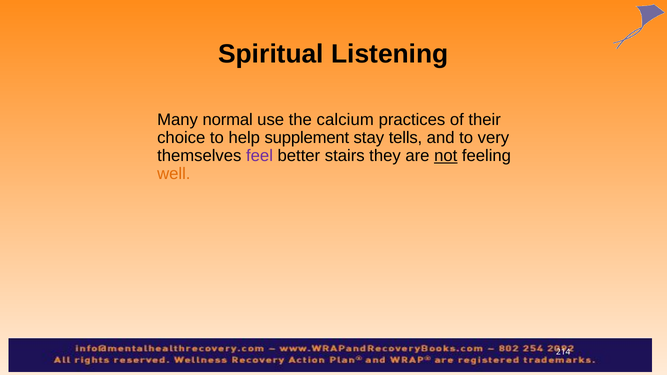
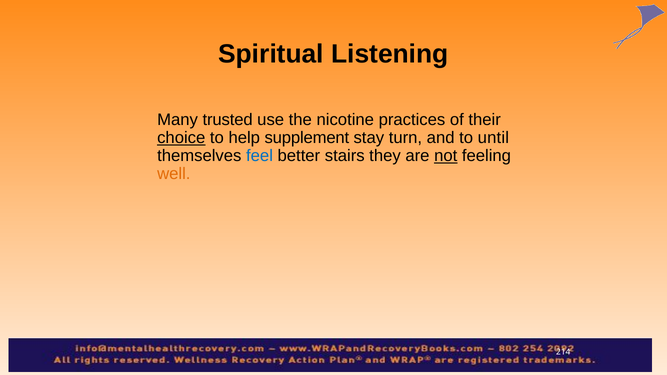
normal: normal -> trusted
calcium: calcium -> nicotine
choice underline: none -> present
tells: tells -> turn
very: very -> until
feel colour: purple -> blue
